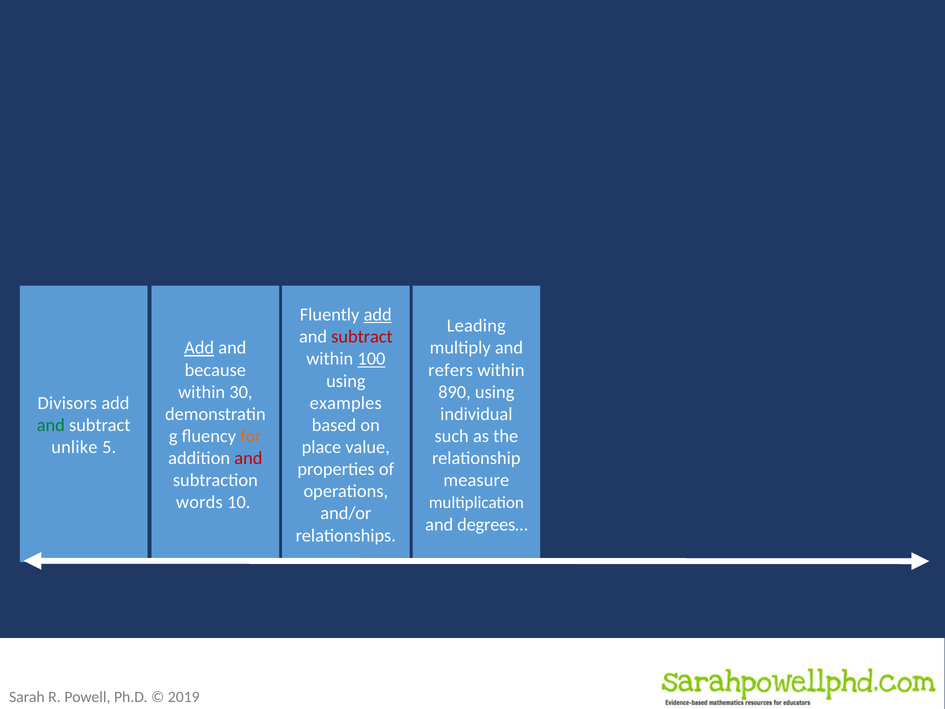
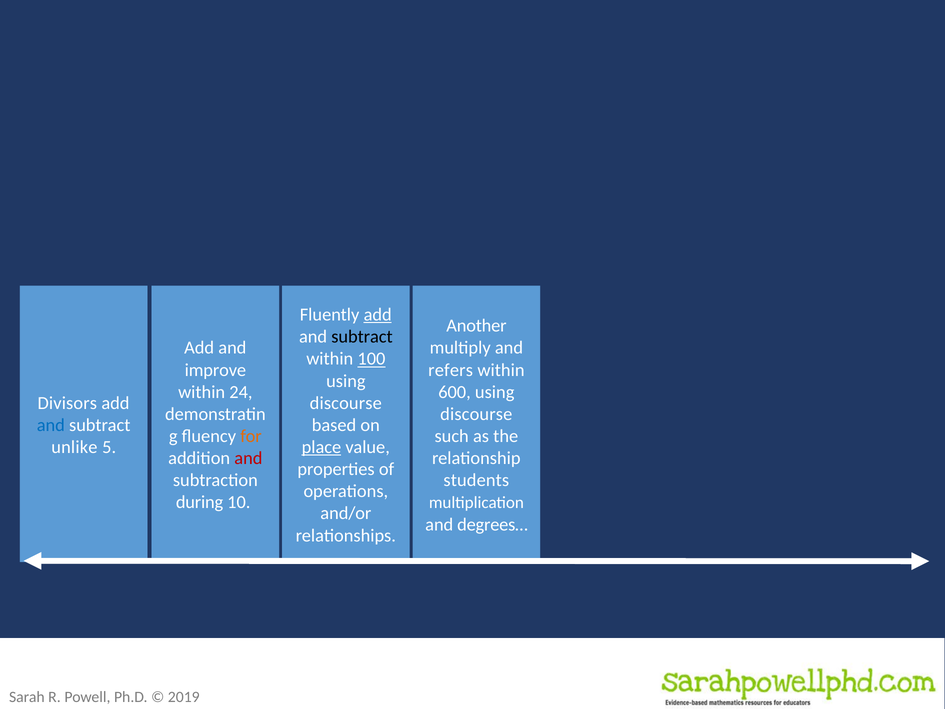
Leading: Leading -> Another
subtract at (362, 337) colour: red -> black
Add at (199, 348) underline: present -> none
because: because -> improve
30: 30 -> 24
890: 890 -> 600
examples at (346, 403): examples -> discourse
individual at (476, 414): individual -> discourse
and at (51, 425) colour: green -> blue
place underline: none -> present
measure: measure -> students
words: words -> during
